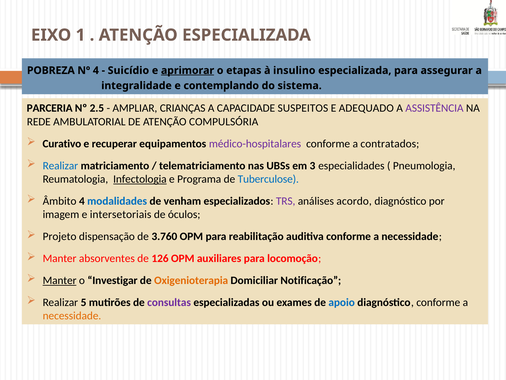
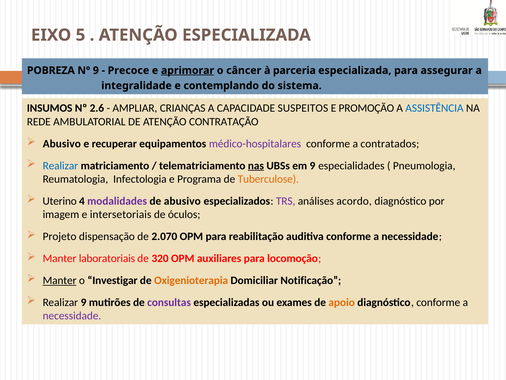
1: 1 -> 5
Nº 4: 4 -> 9
Suicídio: Suicídio -> Precoce
etapas: etapas -> câncer
insulino: insulino -> parceria
PARCERIA: PARCERIA -> INSUMOS
2.5: 2.5 -> 2.6
ADEQUADO: ADEQUADO -> PROMOÇÃO
ASSISTÊNCIA colour: purple -> blue
COMPULSÓRIA: COMPULSÓRIA -> CONTRATAÇÃO
Curativo at (62, 144): Curativo -> Abusivo
nas underline: none -> present
em 3: 3 -> 9
Infectologia underline: present -> none
Tuberculose colour: blue -> orange
Âmbito: Âmbito -> Uterino
modalidades colour: blue -> purple
de venham: venham -> abusivo
3.760: 3.760 -> 2.070
absorventes: absorventes -> laboratoriais
126: 126 -> 320
Realizar 5: 5 -> 9
apoio colour: blue -> orange
necessidade at (72, 315) colour: orange -> purple
